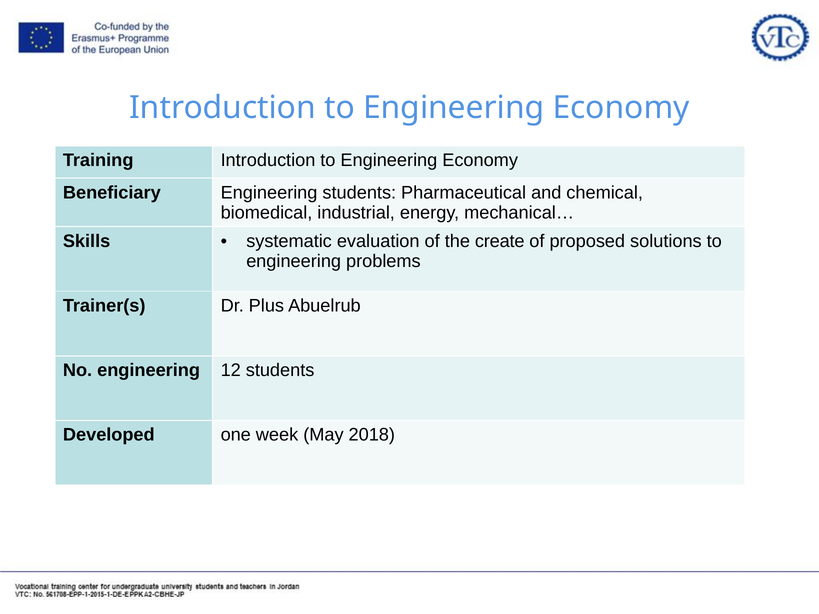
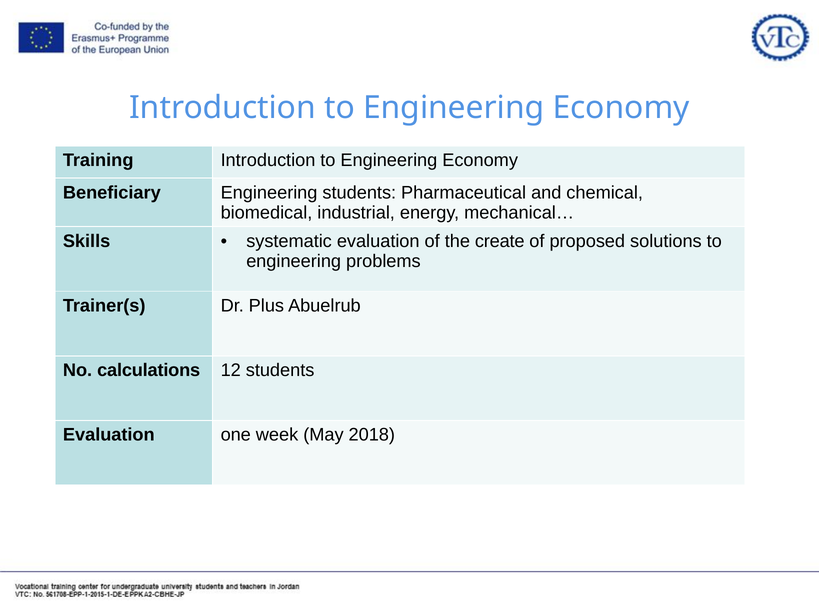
No engineering: engineering -> calculations
Developed at (109, 435): Developed -> Evaluation
